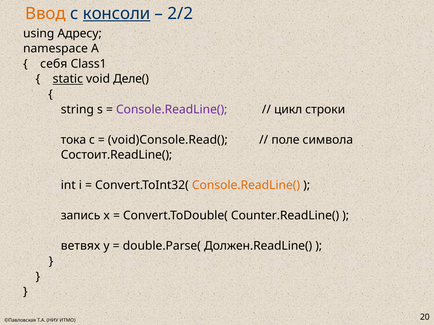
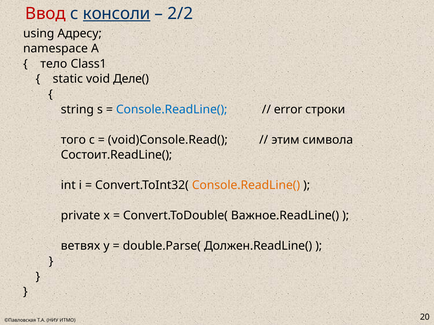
Ввод colour: orange -> red
себя: себя -> тело
static underline: present -> none
Console.ReadLine( at (172, 110) colour: purple -> blue
цикл: цикл -> error
тока: тока -> того
поле: поле -> этим
запись: запись -> private
Counter.ReadLine(: Counter.ReadLine( -> Важное.ReadLine(
